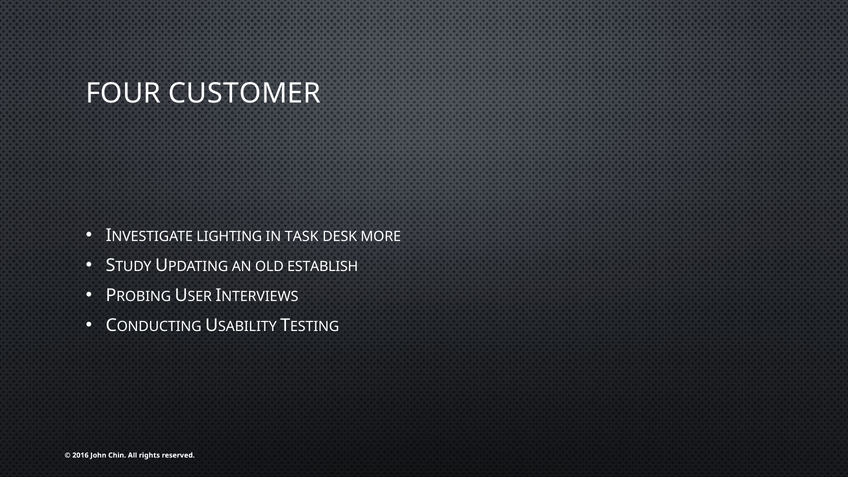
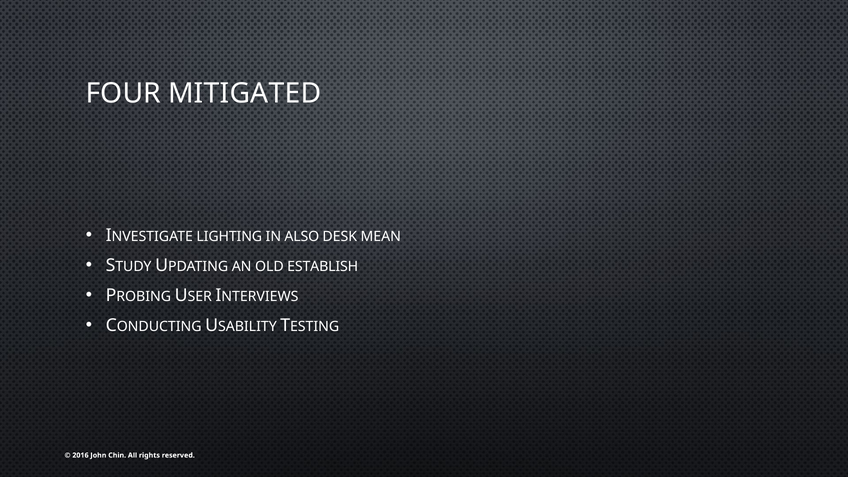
CUSTOMER: CUSTOMER -> MITIGATED
TASK: TASK -> ALSO
MORE: MORE -> MEAN
